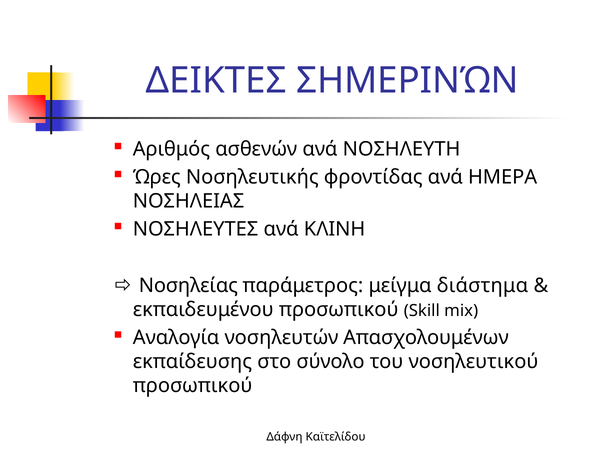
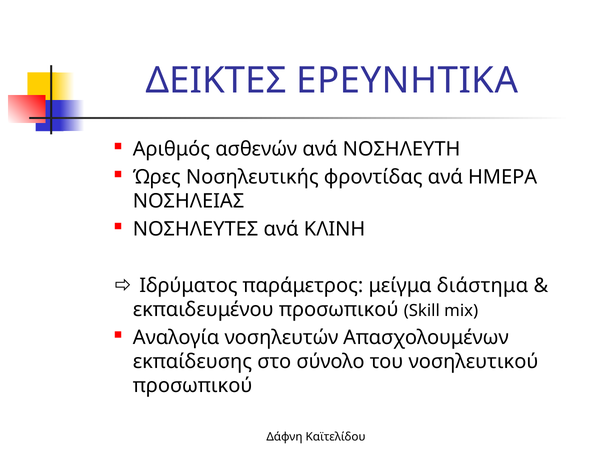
ΣΗΜΕΡΙΝΏΝ: ΣΗΜΕΡΙΝΏΝ -> ΕΡΕΥΝΗΤΙΚΑ
Νοσηλείας: Νοσηλείας -> Ιδρύματος
